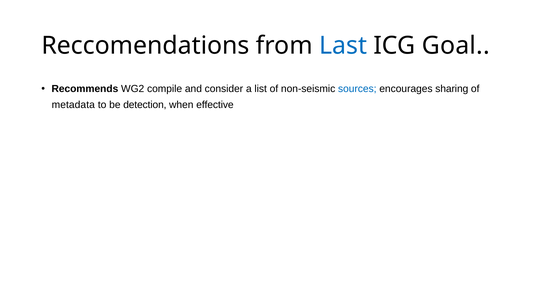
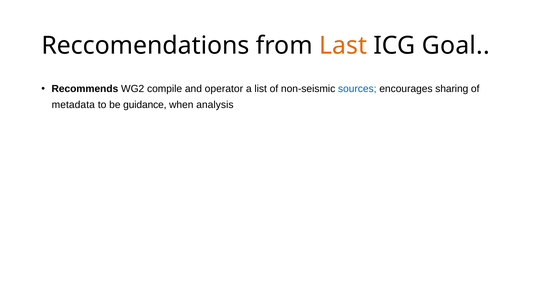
Last colour: blue -> orange
consider: consider -> operator
detection: detection -> guidance
effective: effective -> analysis
